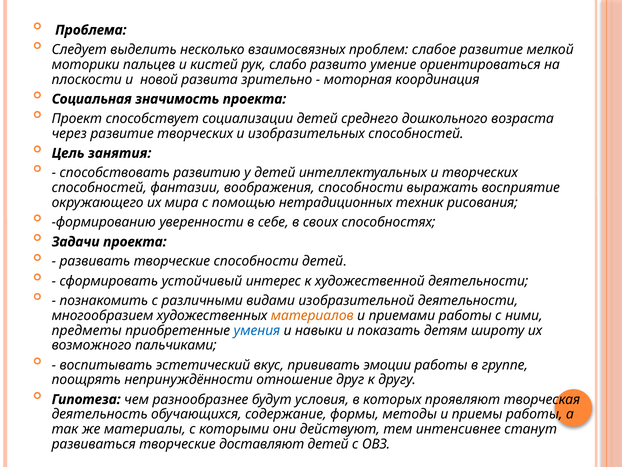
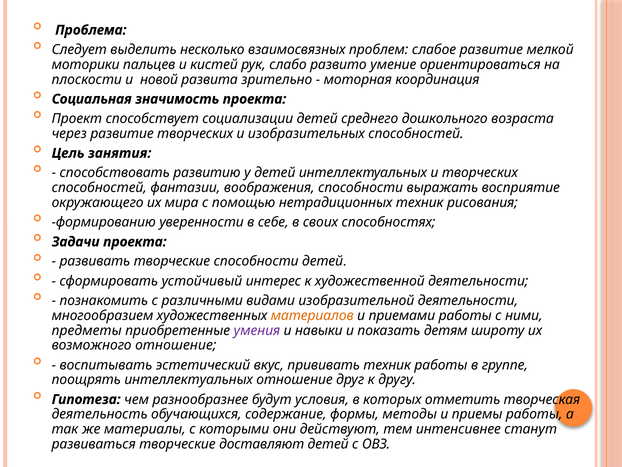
умения colour: blue -> purple
возможного пальчиками: пальчиками -> отношение
прививать эмоции: эмоции -> техник
поощрять непринуждённости: непринуждённости -> интеллектуальных
проявляют: проявляют -> отметить
